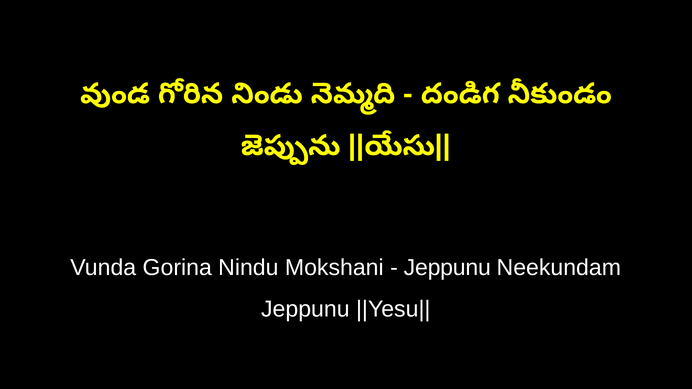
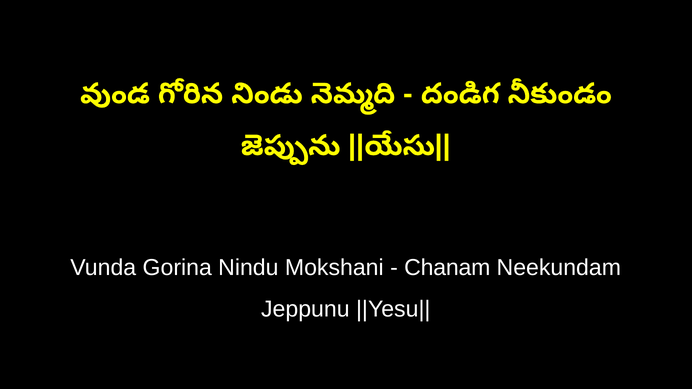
Jeppunu at (447, 268): Jeppunu -> Chanam
